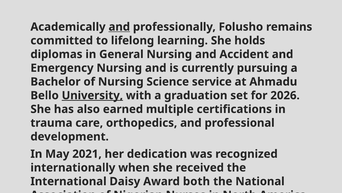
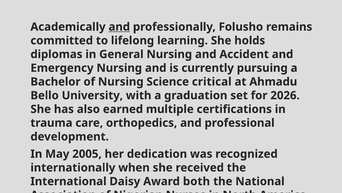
service: service -> critical
University underline: present -> none
2021: 2021 -> 2005
